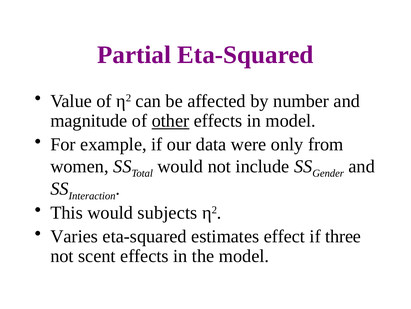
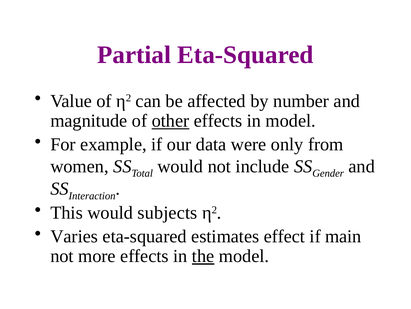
three: three -> main
scent: scent -> more
the underline: none -> present
